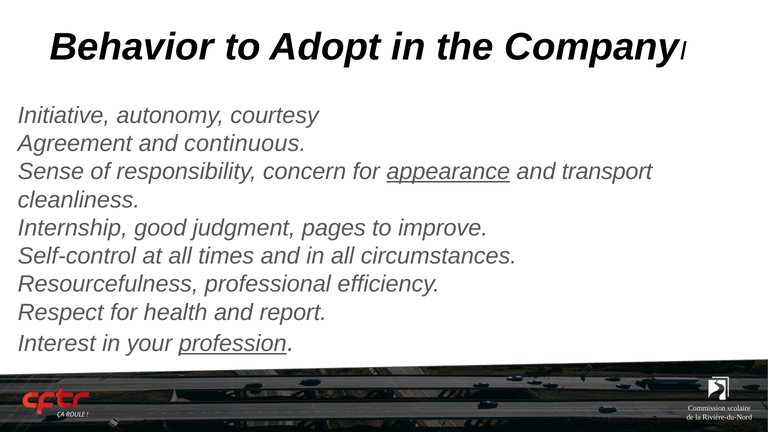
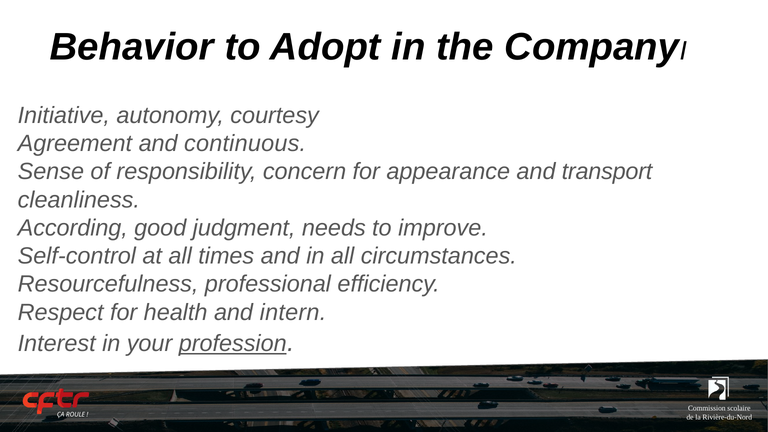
appearance underline: present -> none
Internship: Internship -> According
pages: pages -> needs
report: report -> intern
